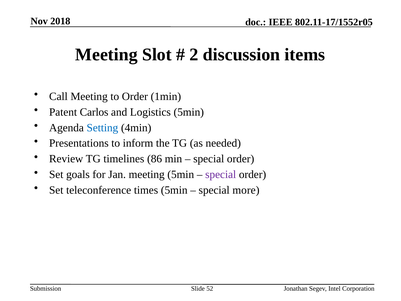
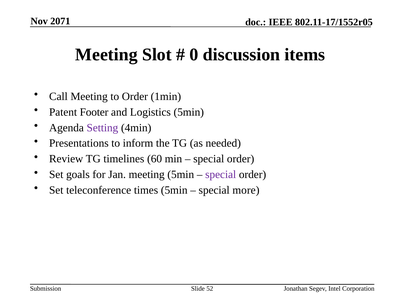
2018: 2018 -> 2071
2: 2 -> 0
Carlos: Carlos -> Footer
Setting colour: blue -> purple
86: 86 -> 60
